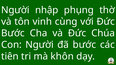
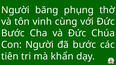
nhập: nhập -> băng
khôn: khôn -> khẩn
